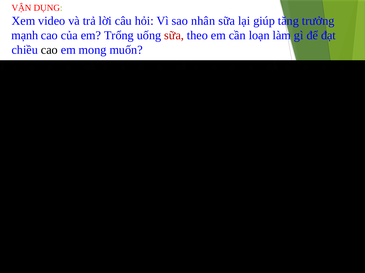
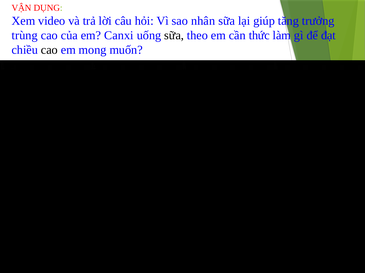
mạnh: mạnh -> trùng
Trổng: Trổng -> Canxi
sữa at (174, 36) colour: red -> black
loạn: loạn -> thức
